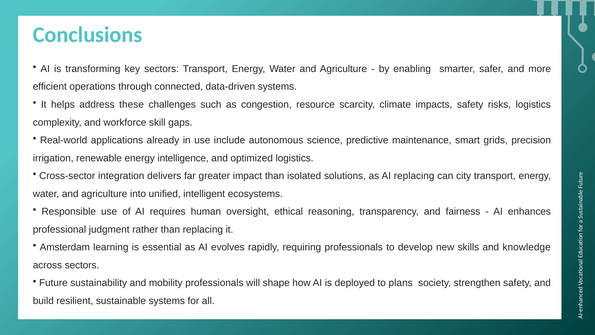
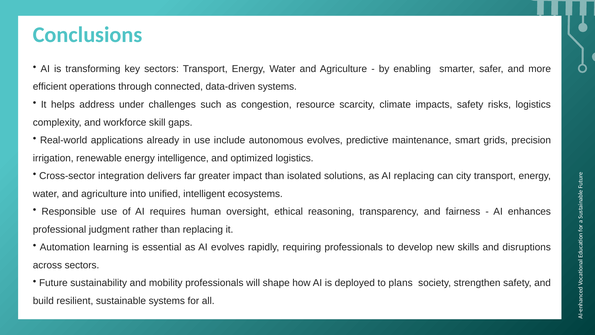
these: these -> under
autonomous science: science -> evolves
Amsterdam: Amsterdam -> Automation
knowledge: knowledge -> disruptions
